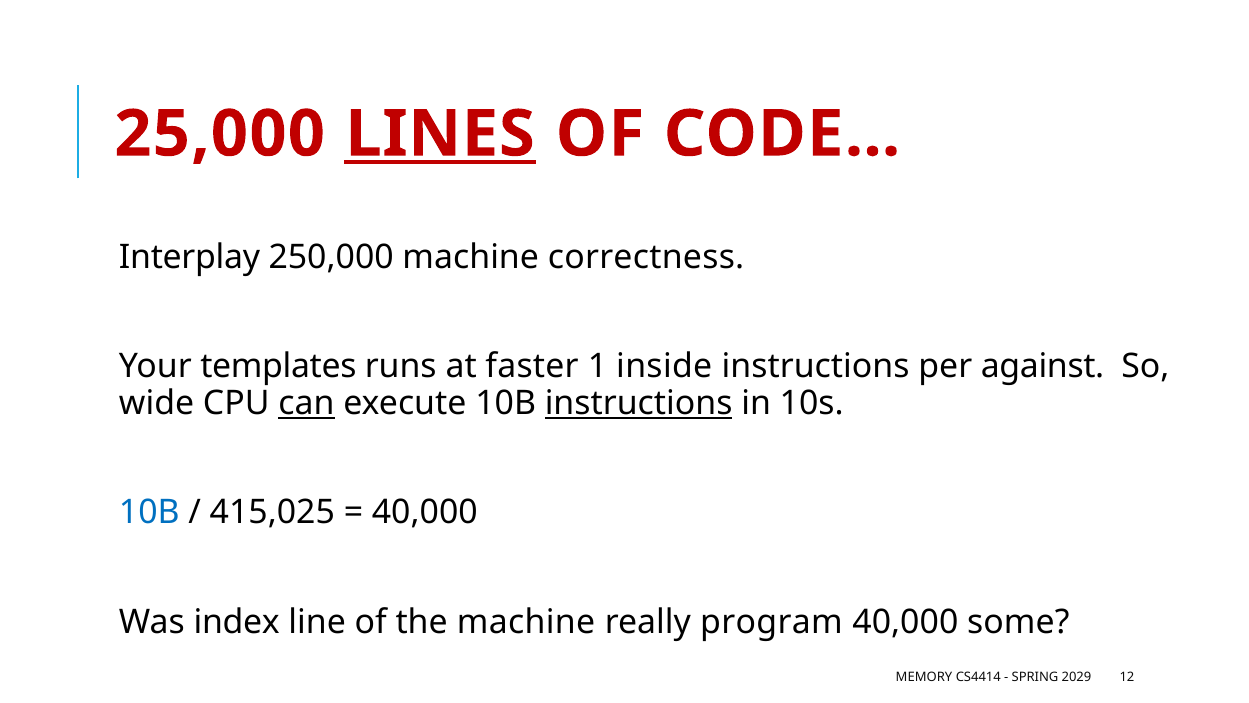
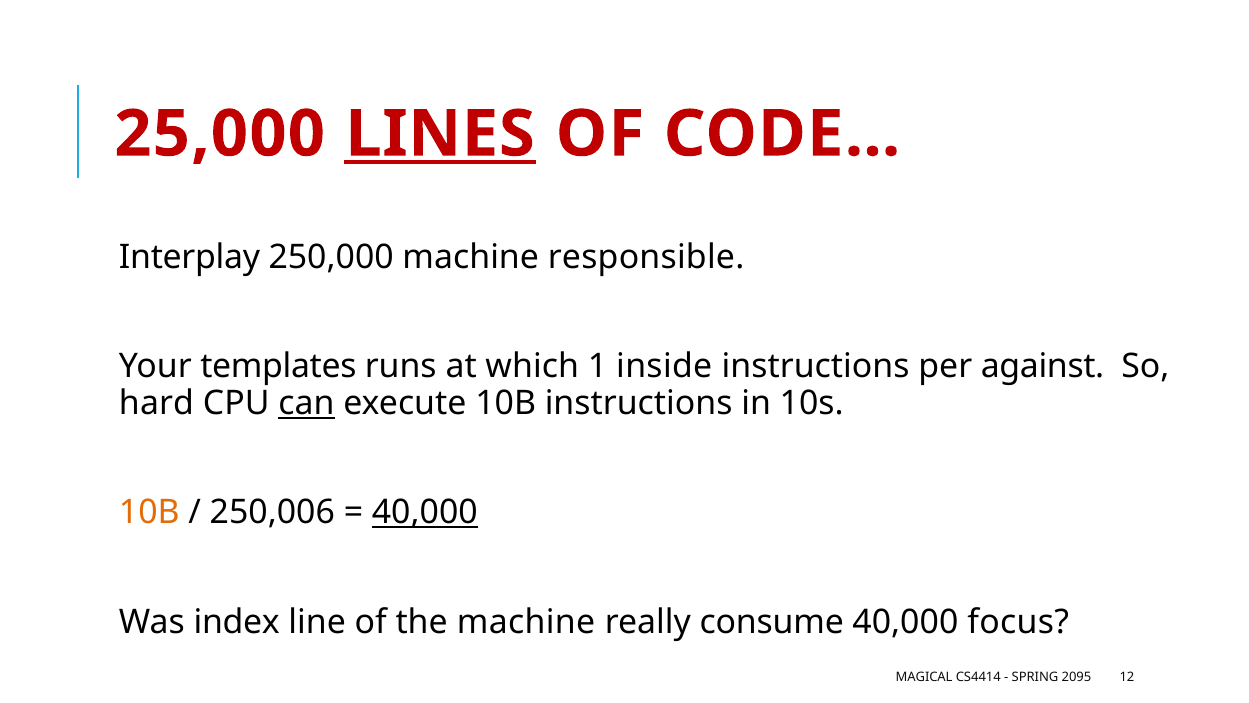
correctness: correctness -> responsible
faster: faster -> which
wide: wide -> hard
instructions at (639, 403) underline: present -> none
10B at (149, 512) colour: blue -> orange
415,025: 415,025 -> 250,006
40,000 at (425, 512) underline: none -> present
program: program -> consume
some: some -> focus
MEMORY: MEMORY -> MAGICAL
2029: 2029 -> 2095
